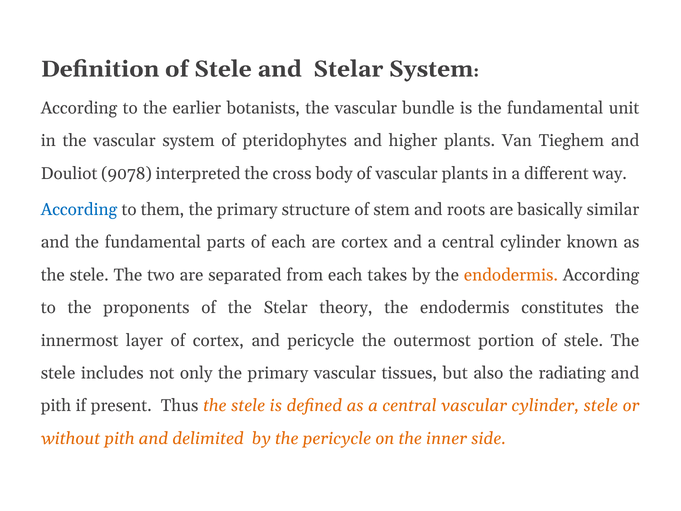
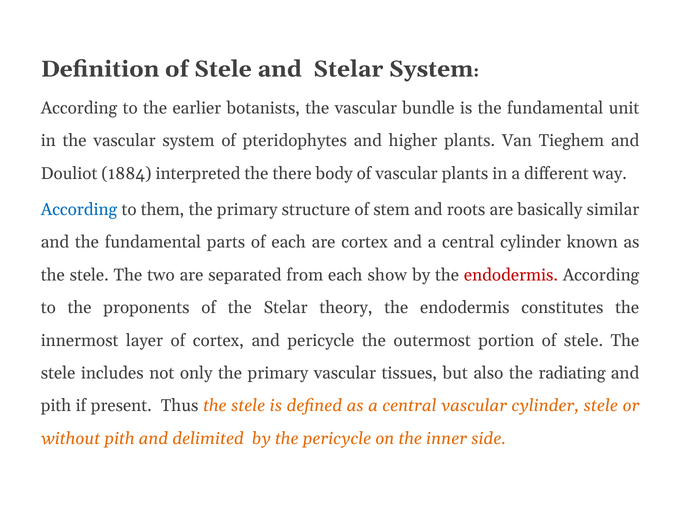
9078: 9078 -> 1884
cross: cross -> there
takes: takes -> show
endodermis at (511, 275) colour: orange -> red
